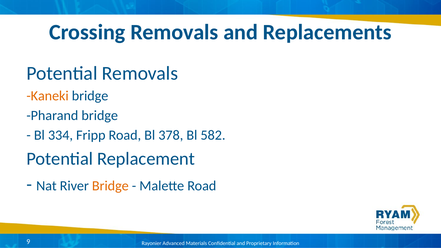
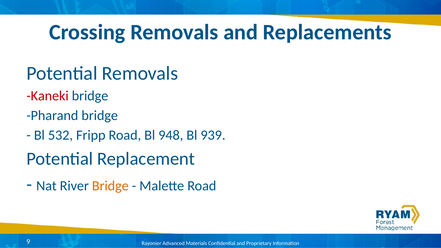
Kaneki colour: orange -> red
334: 334 -> 532
378: 378 -> 948
582: 582 -> 939
